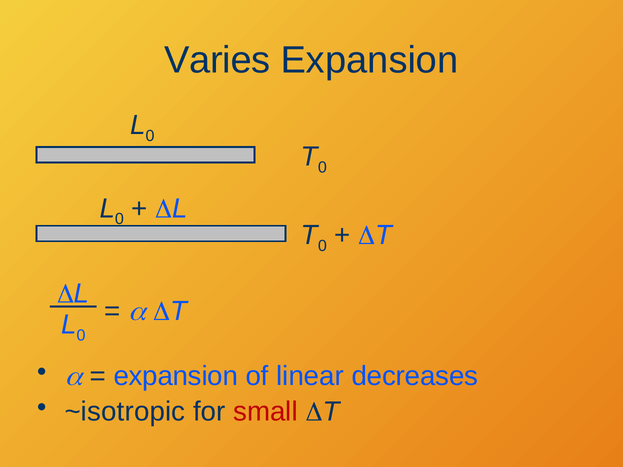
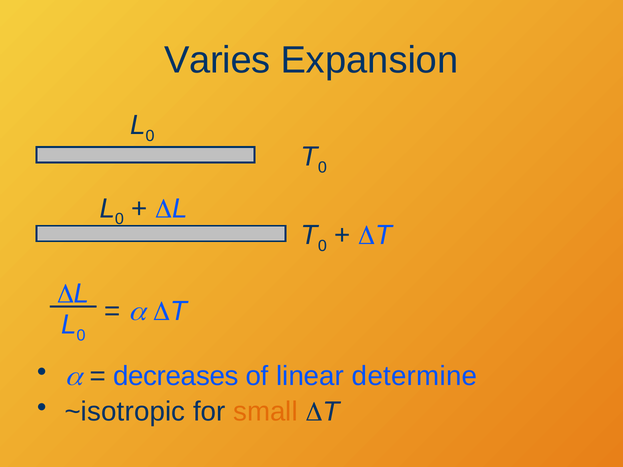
expansion at (176, 376): expansion -> decreases
decreases: decreases -> determine
small colour: red -> orange
